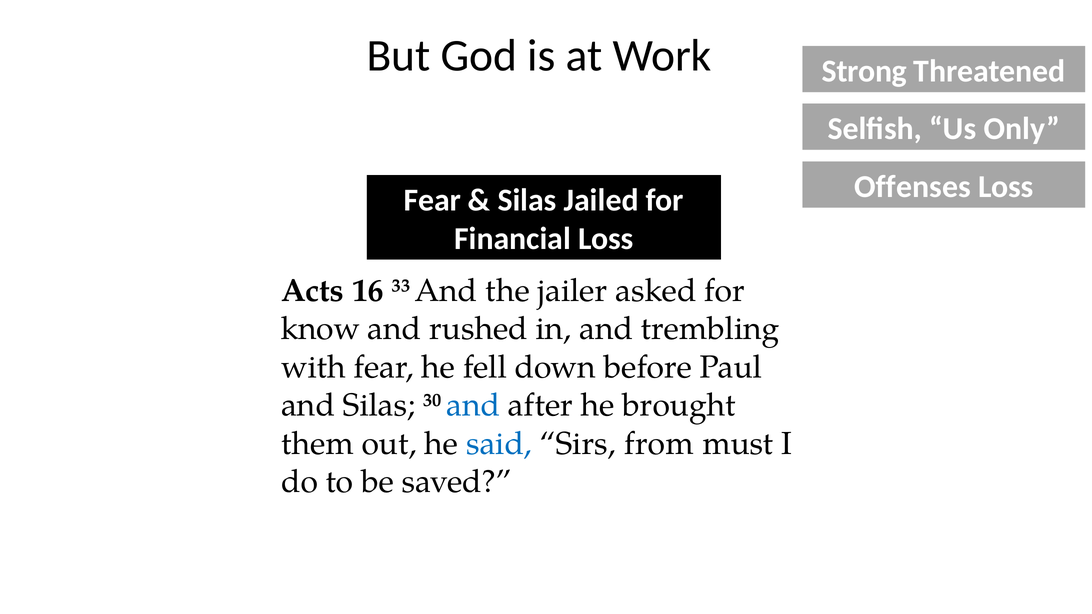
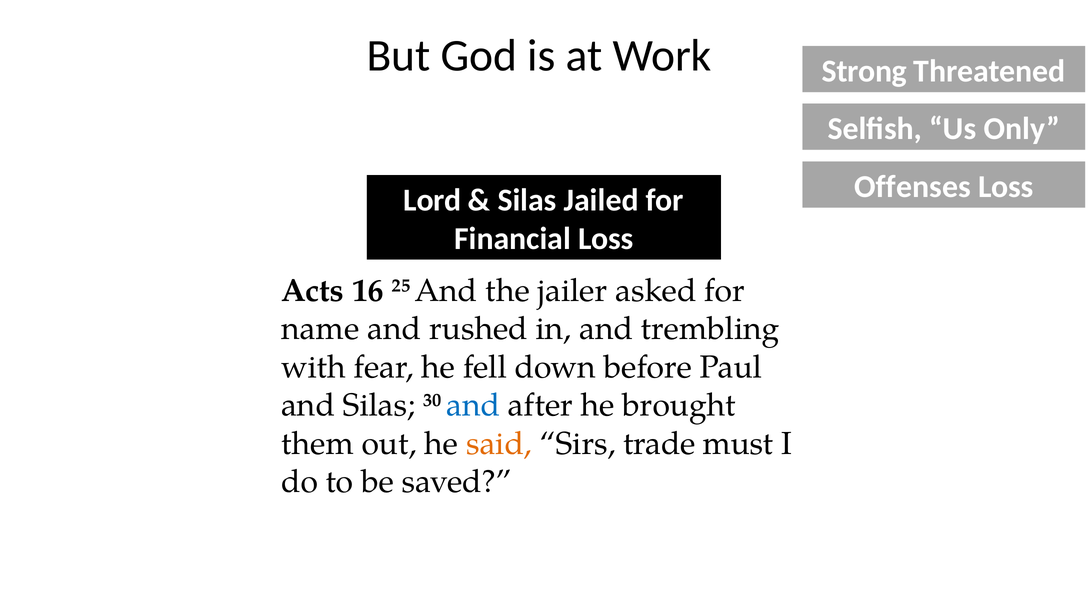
Fear at (432, 201): Fear -> Lord
33: 33 -> 25
know: know -> name
said colour: blue -> orange
from: from -> trade
